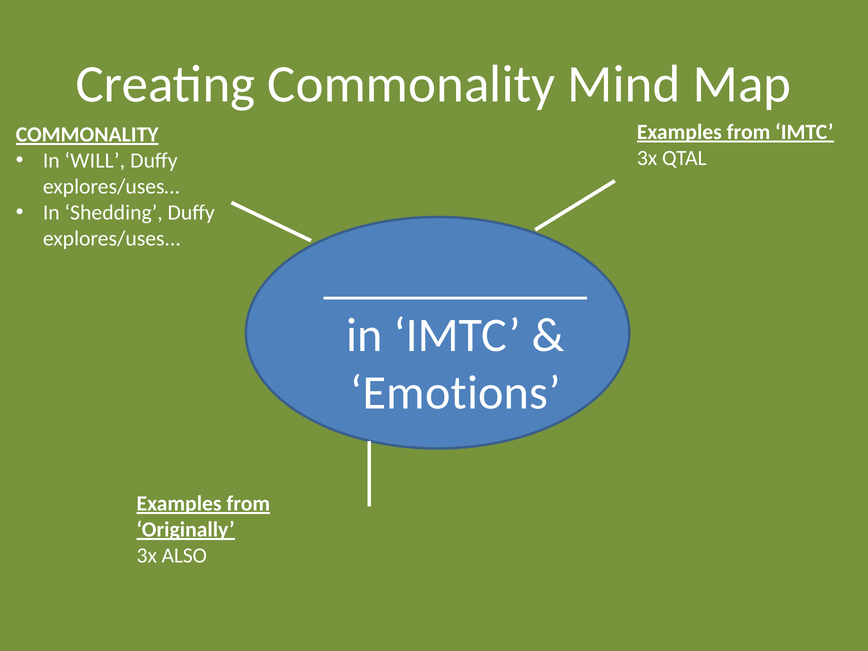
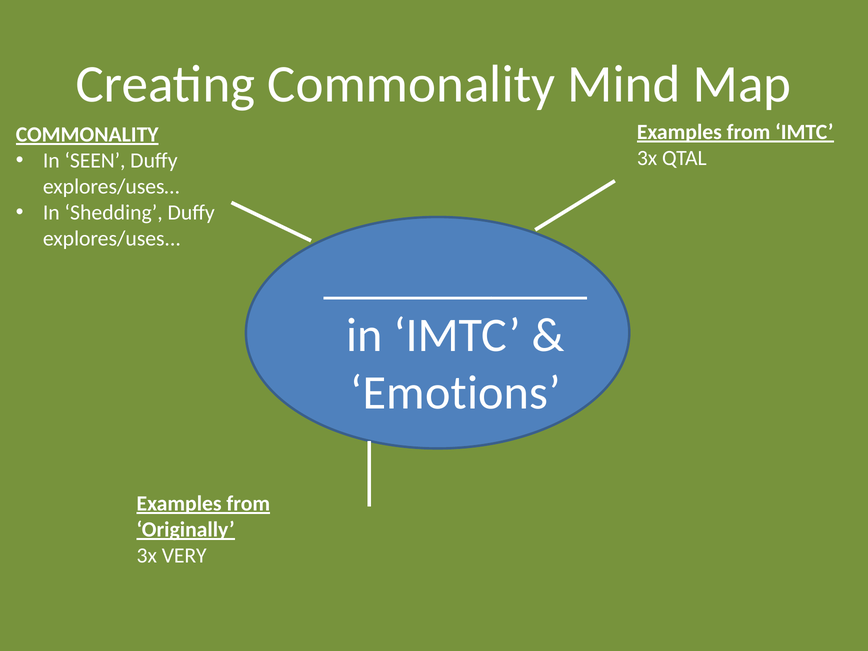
WILL: WILL -> SEEN
ALSO: ALSO -> VERY
